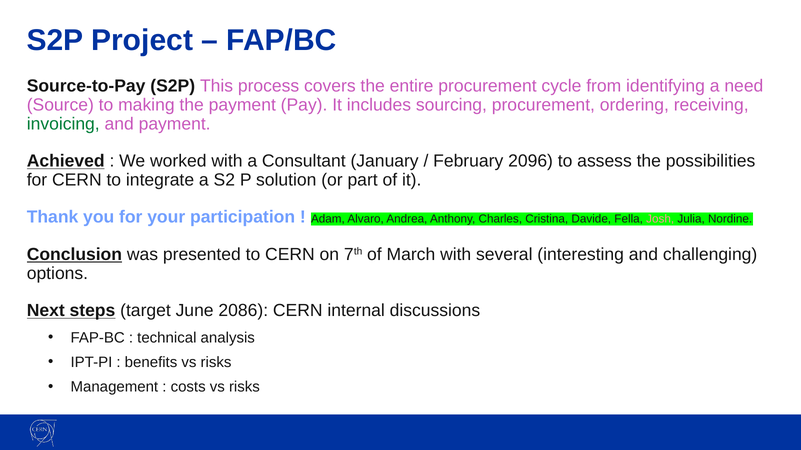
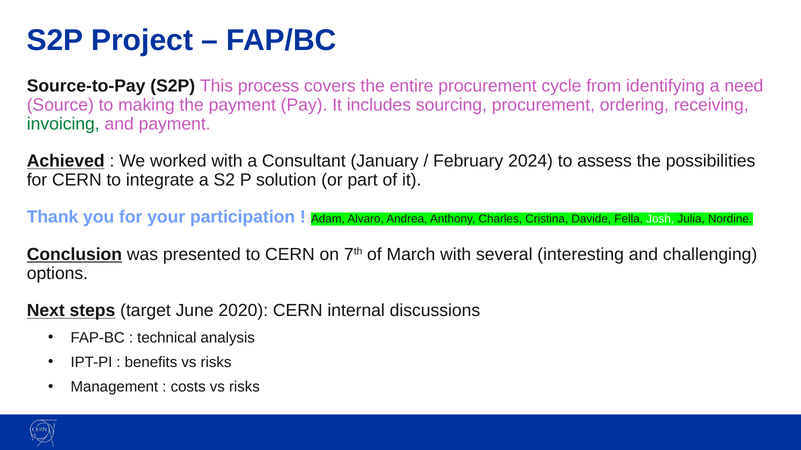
2096: 2096 -> 2024
Josh colour: pink -> white
2086: 2086 -> 2020
